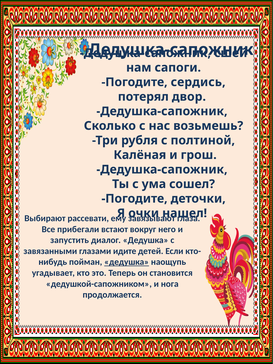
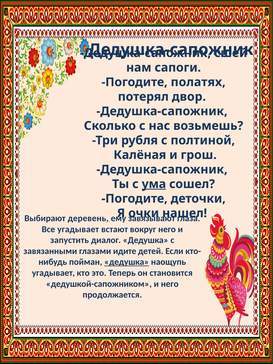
сердись: сердись -> полатях
ума underline: none -> present
рассевати: рассевати -> деревень
Все прибегали: прибегали -> угадывает
и нога: нога -> него
